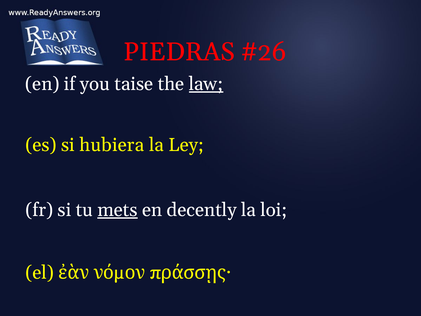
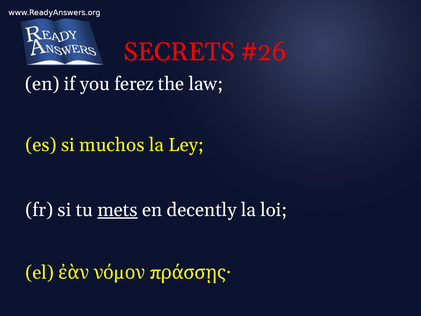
PIEDRAS: PIEDRAS -> SECRETS
taise: taise -> ferez
law underline: present -> none
hubiera: hubiera -> muchos
